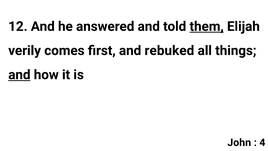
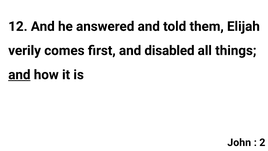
them underline: present -> none
rebuked: rebuked -> disabled
4: 4 -> 2
